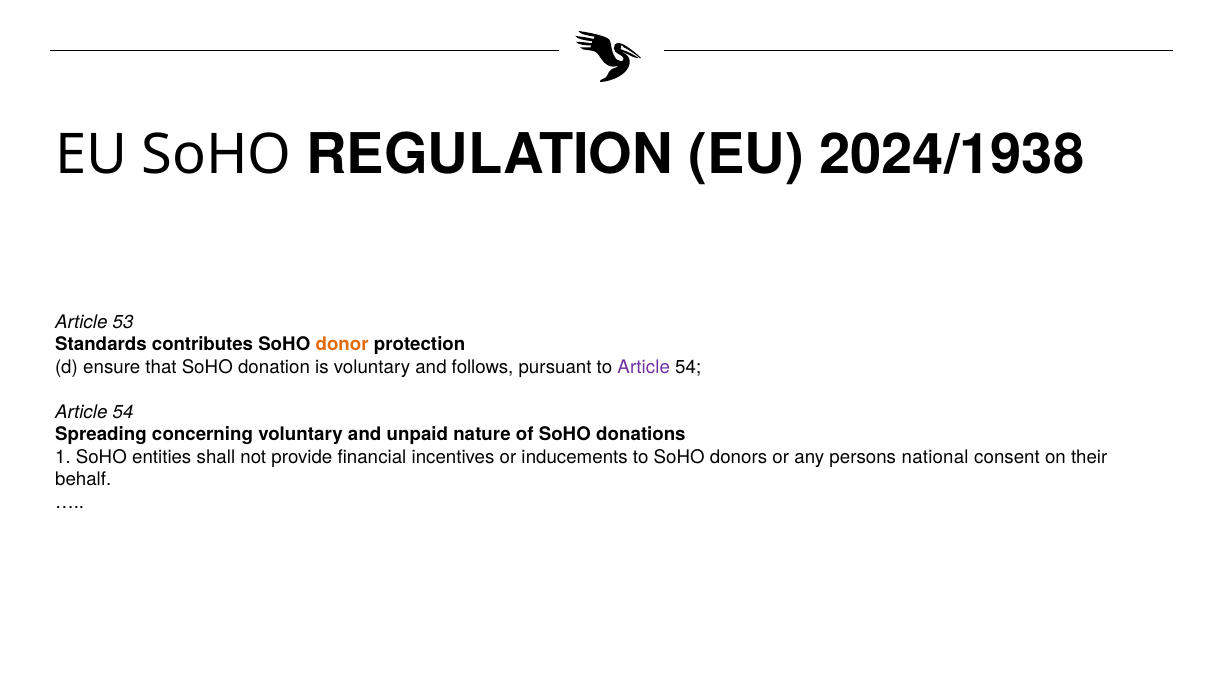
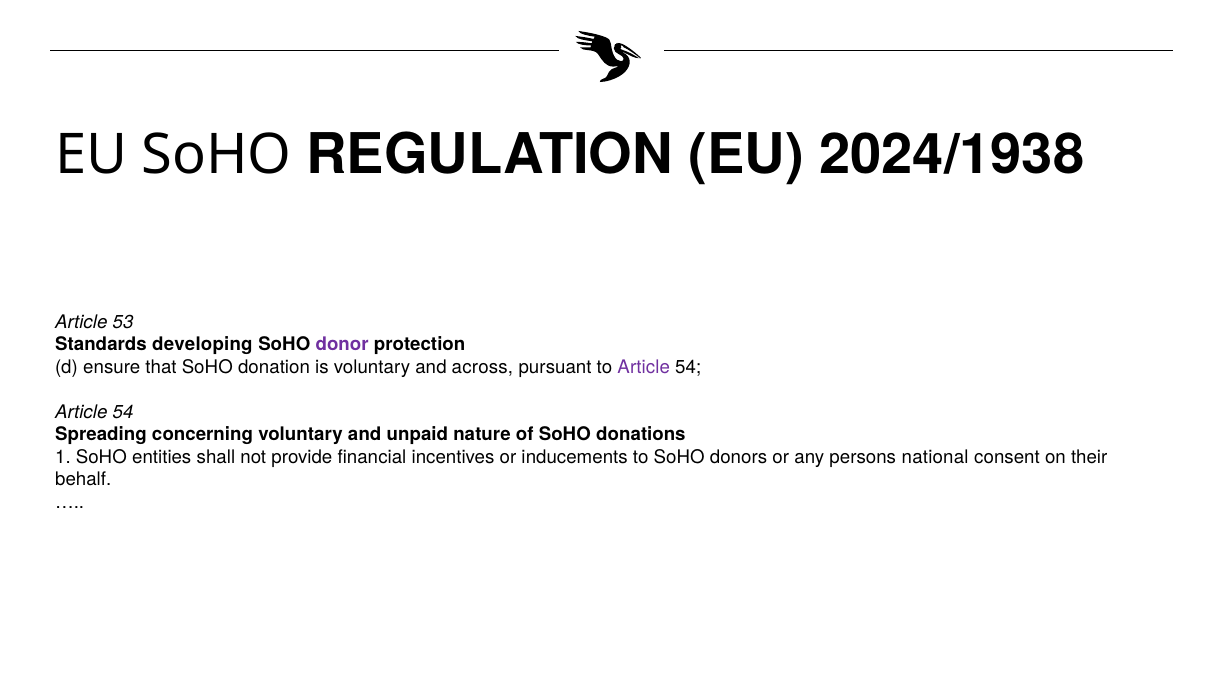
contributes: contributes -> developing
donor colour: orange -> purple
follows: follows -> across
